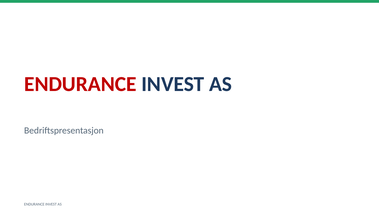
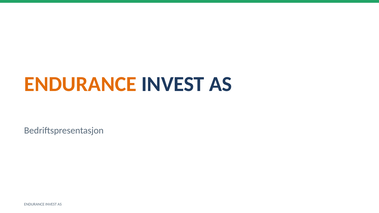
ENDURANCE at (80, 84) colour: red -> orange
